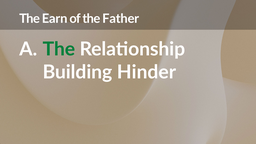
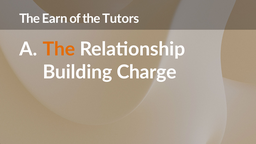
Father: Father -> Tutors
The at (59, 49) colour: green -> orange
Hinder: Hinder -> Charge
